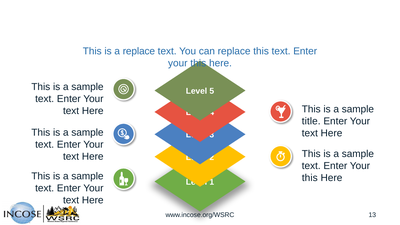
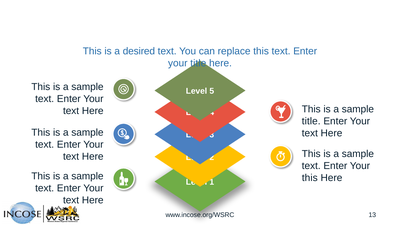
a replace: replace -> desired
this at (198, 63): this -> title
